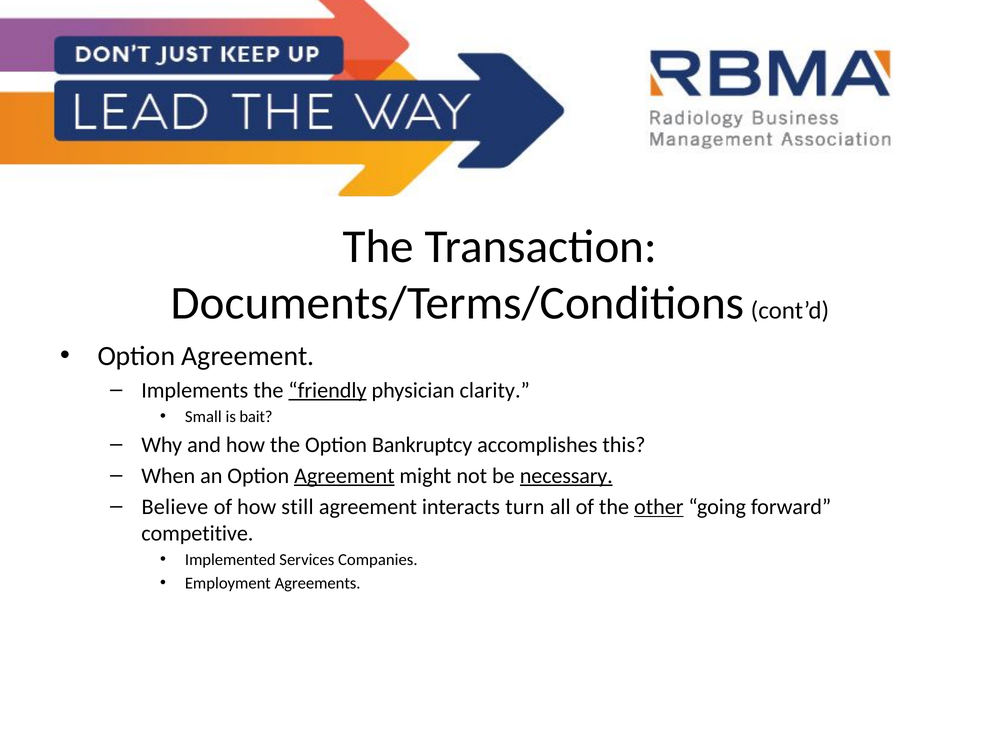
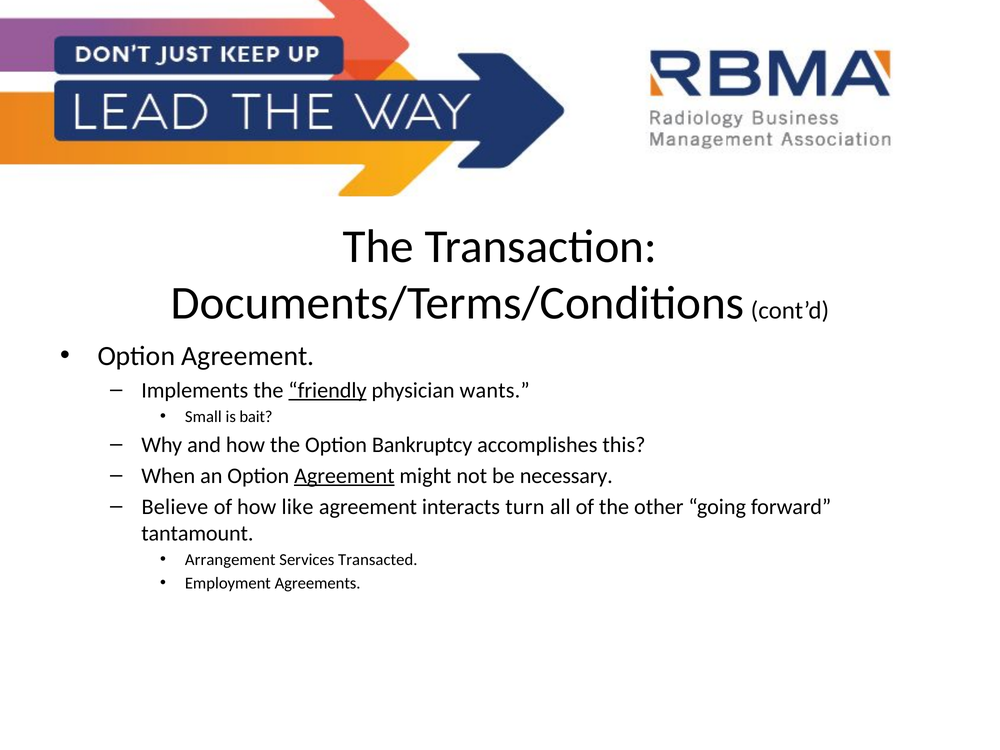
clarity: clarity -> wants
necessary underline: present -> none
still: still -> like
other underline: present -> none
competitive: competitive -> tantamount
Implemented: Implemented -> Arrangement
Companies: Companies -> Transacted
